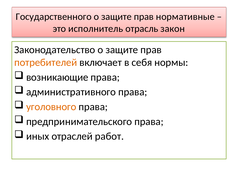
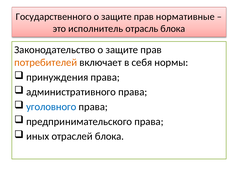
отрасль закон: закон -> блока
возникающие: возникающие -> принуждения
уголовного colour: orange -> blue
отраслей работ: работ -> блока
